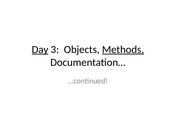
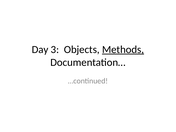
Day underline: present -> none
